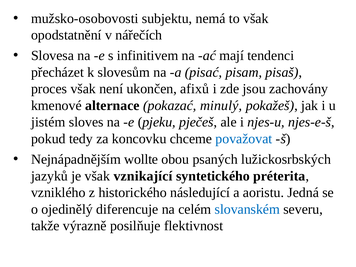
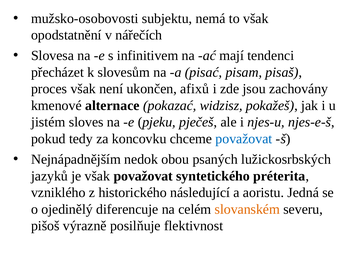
minulý: minulý -> widzisz
wollte: wollte -> nedok
však vznikající: vznikající -> považovat
slovanském colour: blue -> orange
takže: takže -> pišoš
